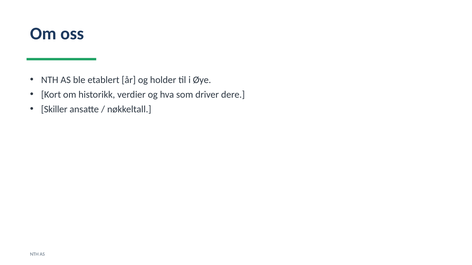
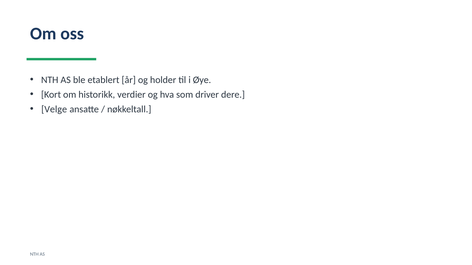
Skiller: Skiller -> Velge
